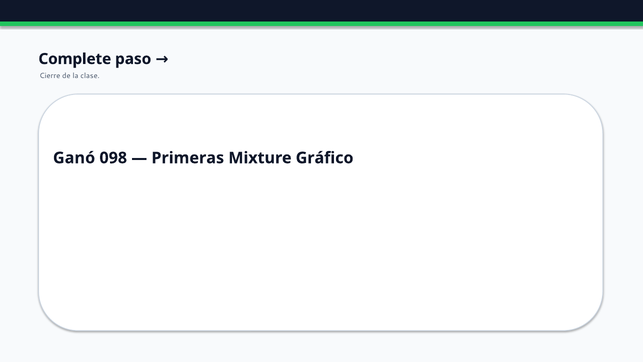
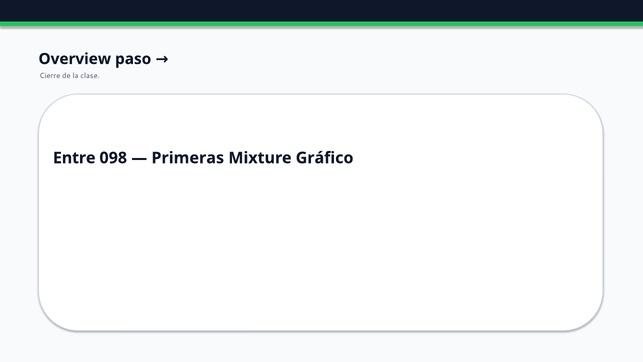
Complete: Complete -> Overview
Ganó: Ganó -> Entre
